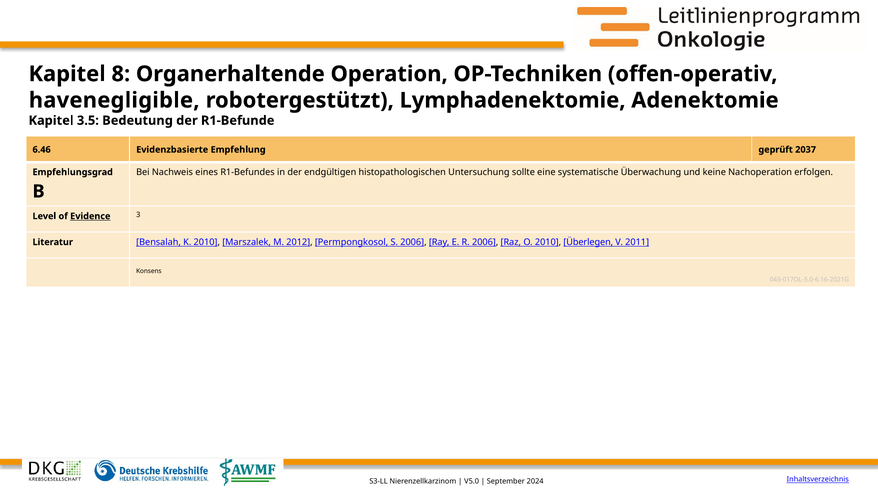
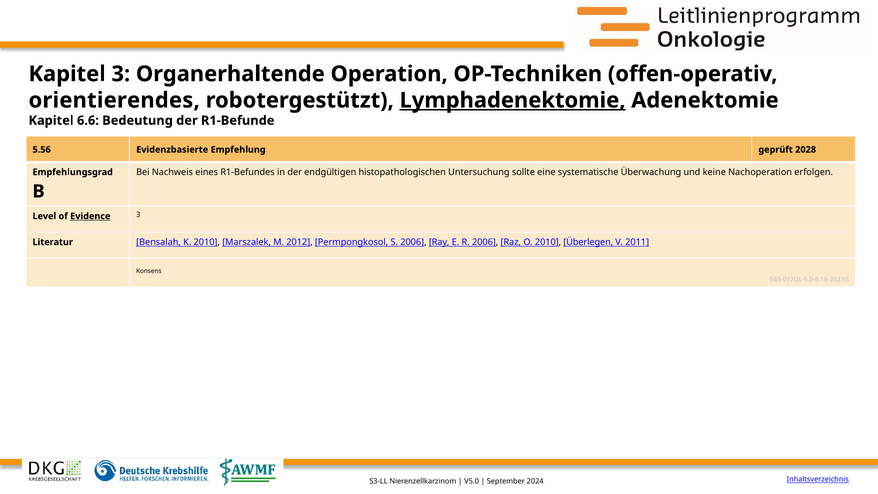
Kapitel 8: 8 -> 3
havenegligible: havenegligible -> orientierendes
Lymphadenektomie underline: none -> present
3.5: 3.5 -> 6.6
6.46: 6.46 -> 5.56
2037: 2037 -> 2028
